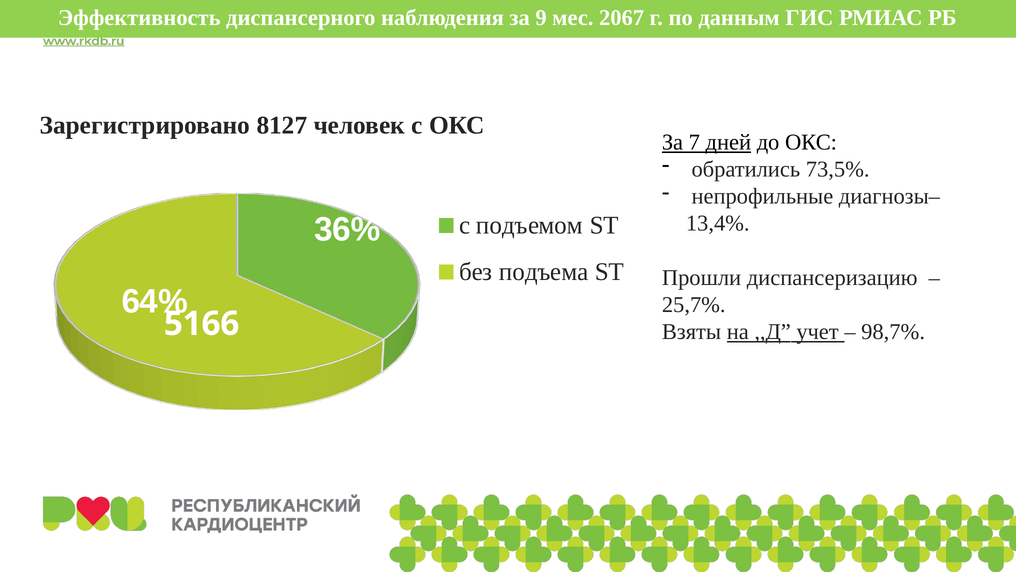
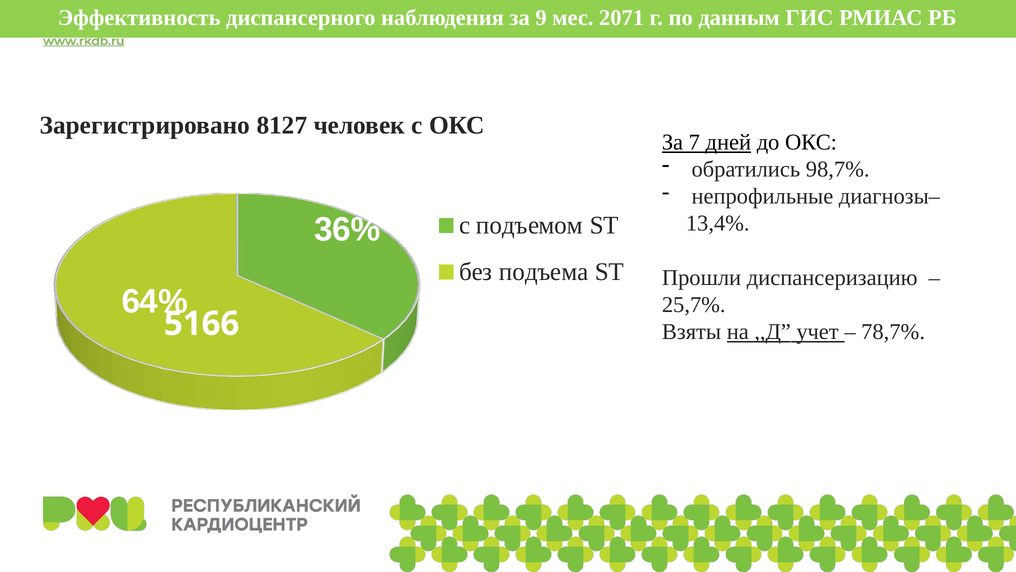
2067: 2067 -> 2071
73,5%: 73,5% -> 98,7%
98,7%: 98,7% -> 78,7%
